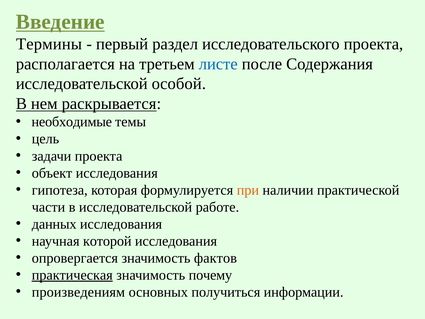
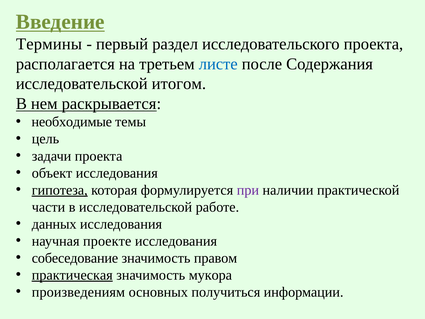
особой: особой -> итогом
гипотеза underline: none -> present
при colour: orange -> purple
которой: которой -> проекте
опровергается: опровергается -> собеседование
фактов: фактов -> правом
почему: почему -> мукора
